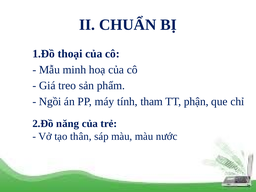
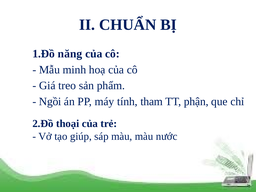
thoại: thoại -> năng
năng: năng -> thoại
thân: thân -> giúp
